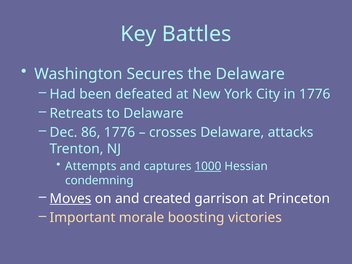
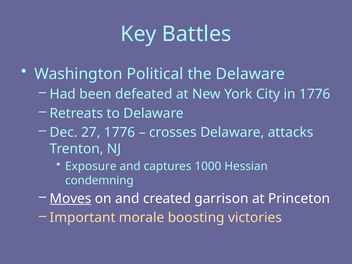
Secures: Secures -> Political
86: 86 -> 27
Attempts: Attempts -> Exposure
1000 underline: present -> none
